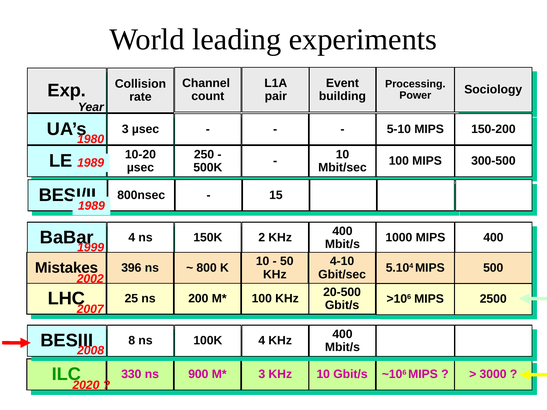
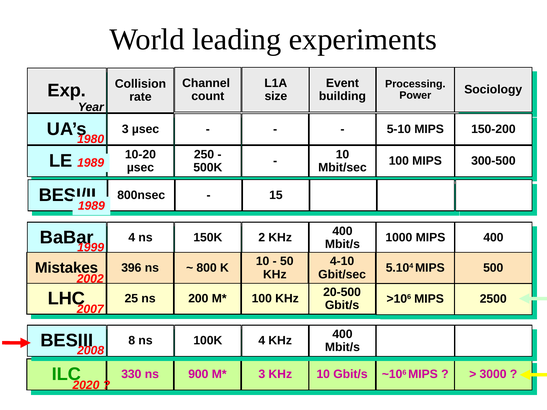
pair: pair -> size
